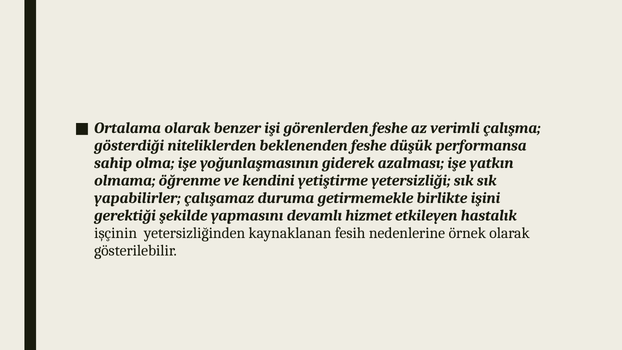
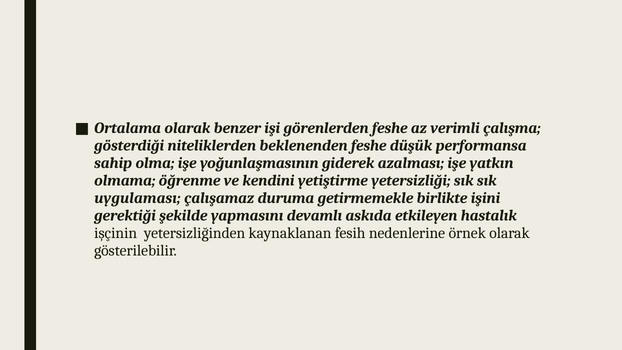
yapabilirler: yapabilirler -> uygulaması
hizmet: hizmet -> askıda
